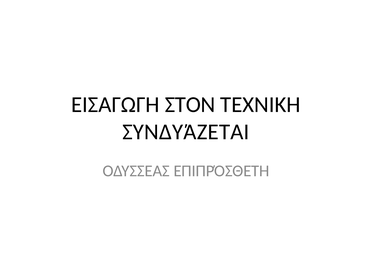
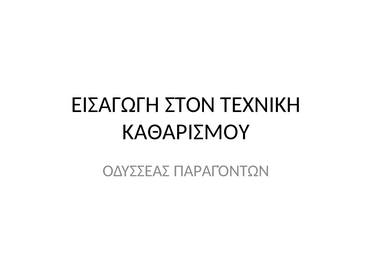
ΣΥΝΔΥΆΖΕΤΑΙ: ΣΥΝΔΥΆΖΕΤΑΙ -> ΚΑΘΑΡΙΣΜΟΥ
ΕΠΙΠΡΌΣΘΕΤΗ: ΕΠΙΠΡΌΣΘΕΤΗ -> ΠΑΡΑΓΌΝΤΩΝ
